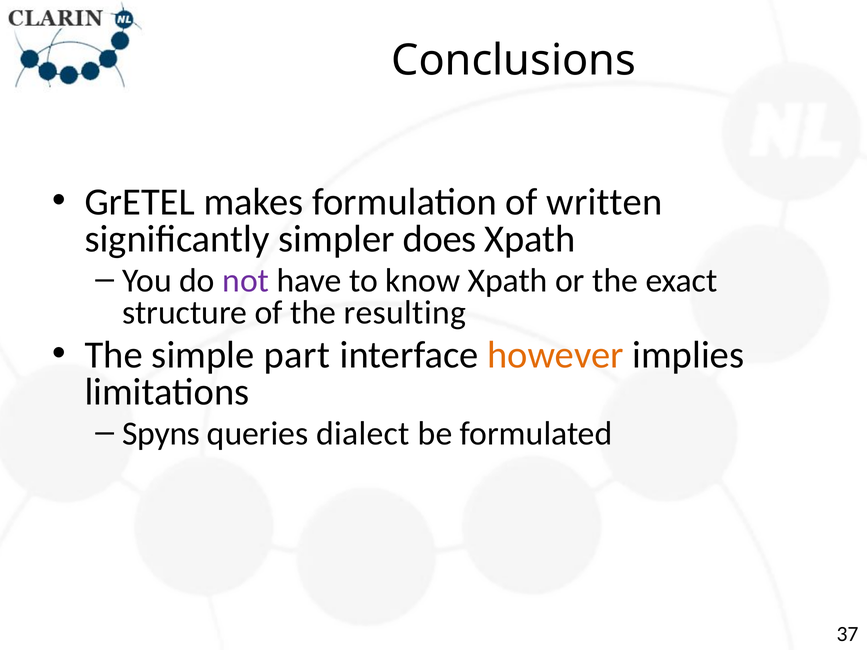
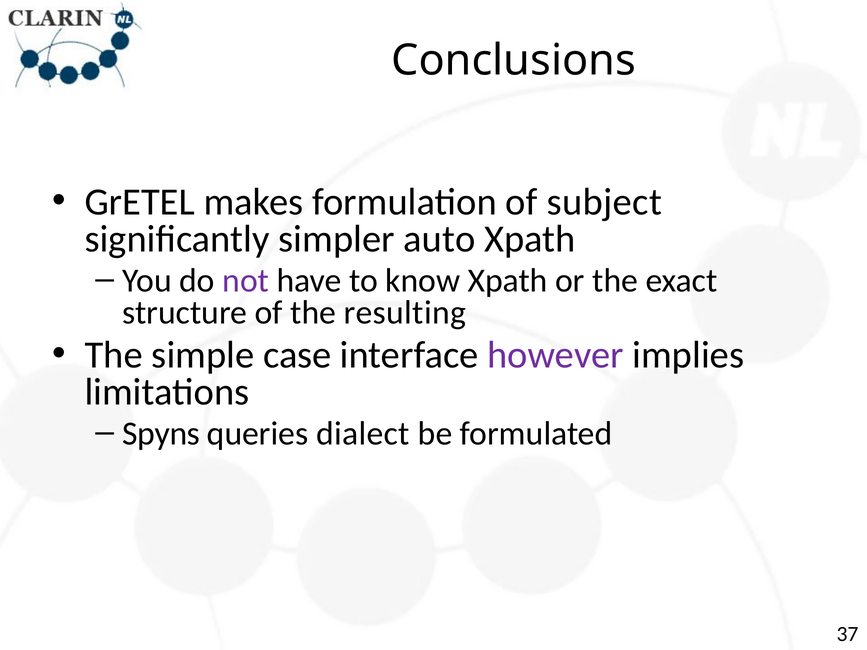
written: written -> subject
does: does -> auto
part: part -> case
however colour: orange -> purple
